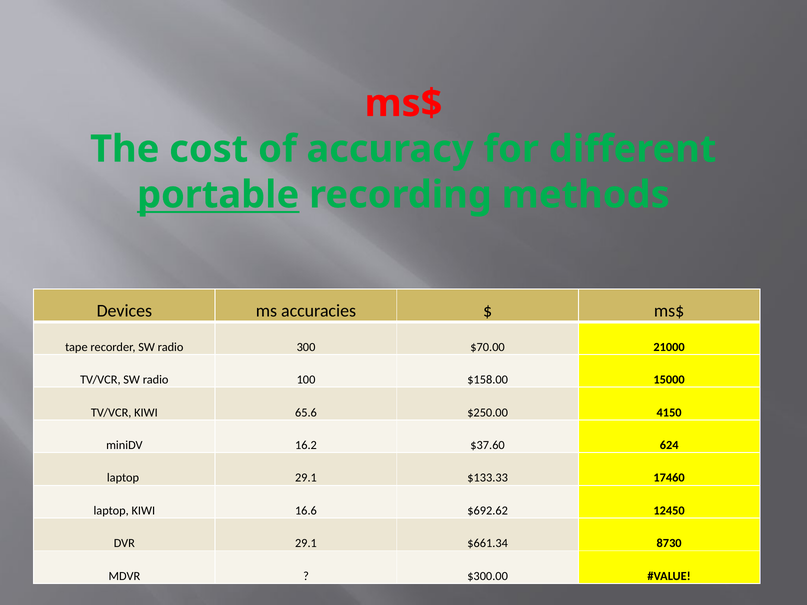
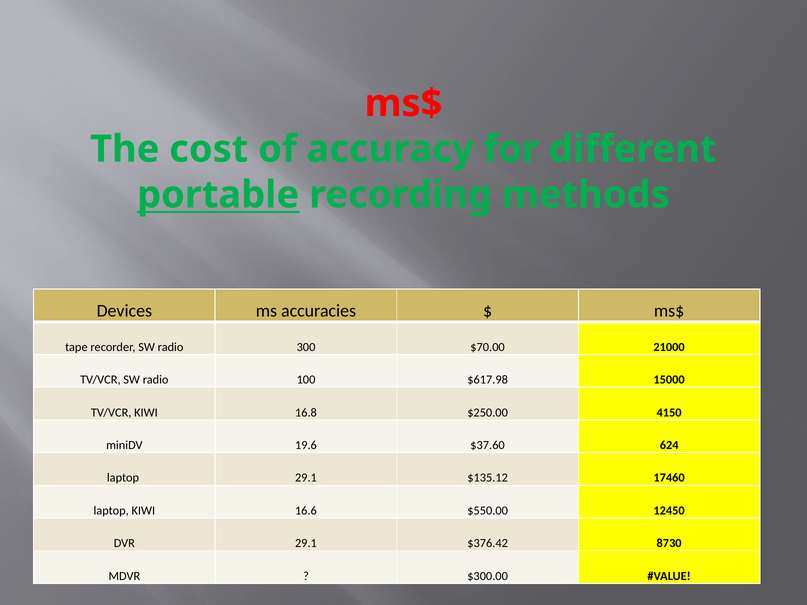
$158.00: $158.00 -> $617.98
65.6: 65.6 -> 16.8
16.2: 16.2 -> 19.6
$133.33: $133.33 -> $135.12
$692.62: $692.62 -> $550.00
$661.34: $661.34 -> $376.42
